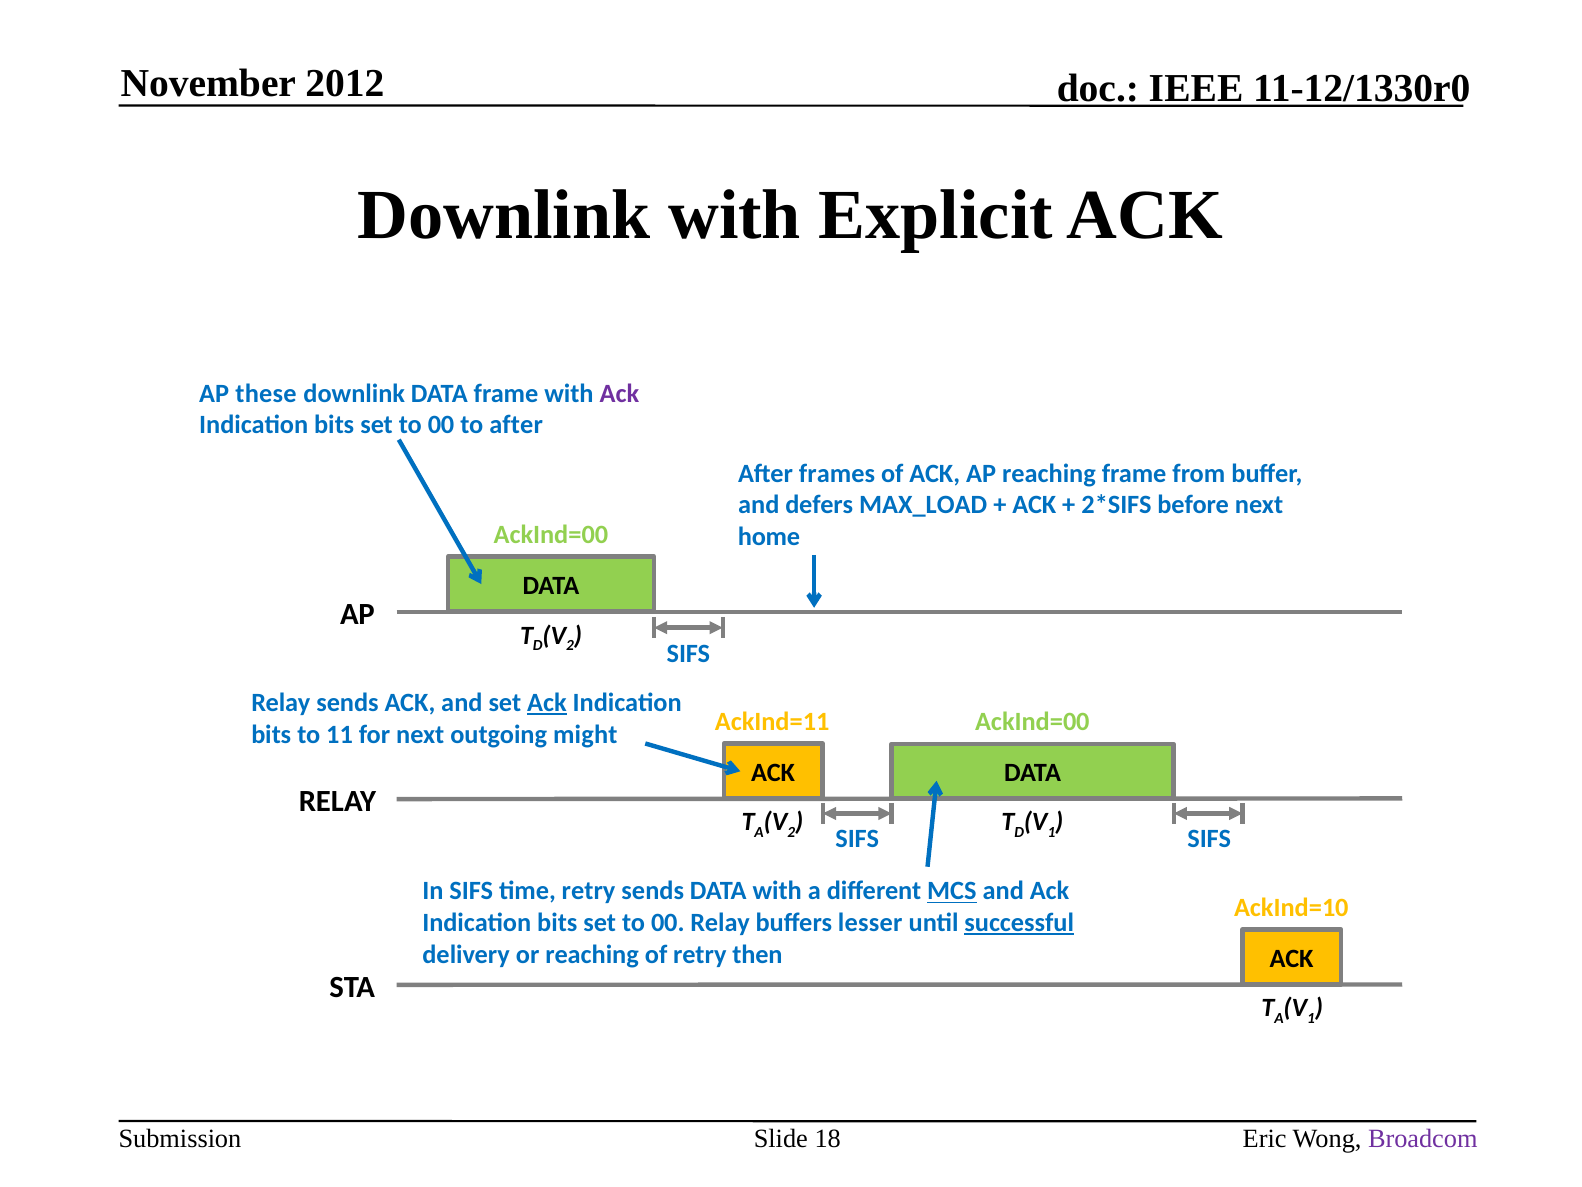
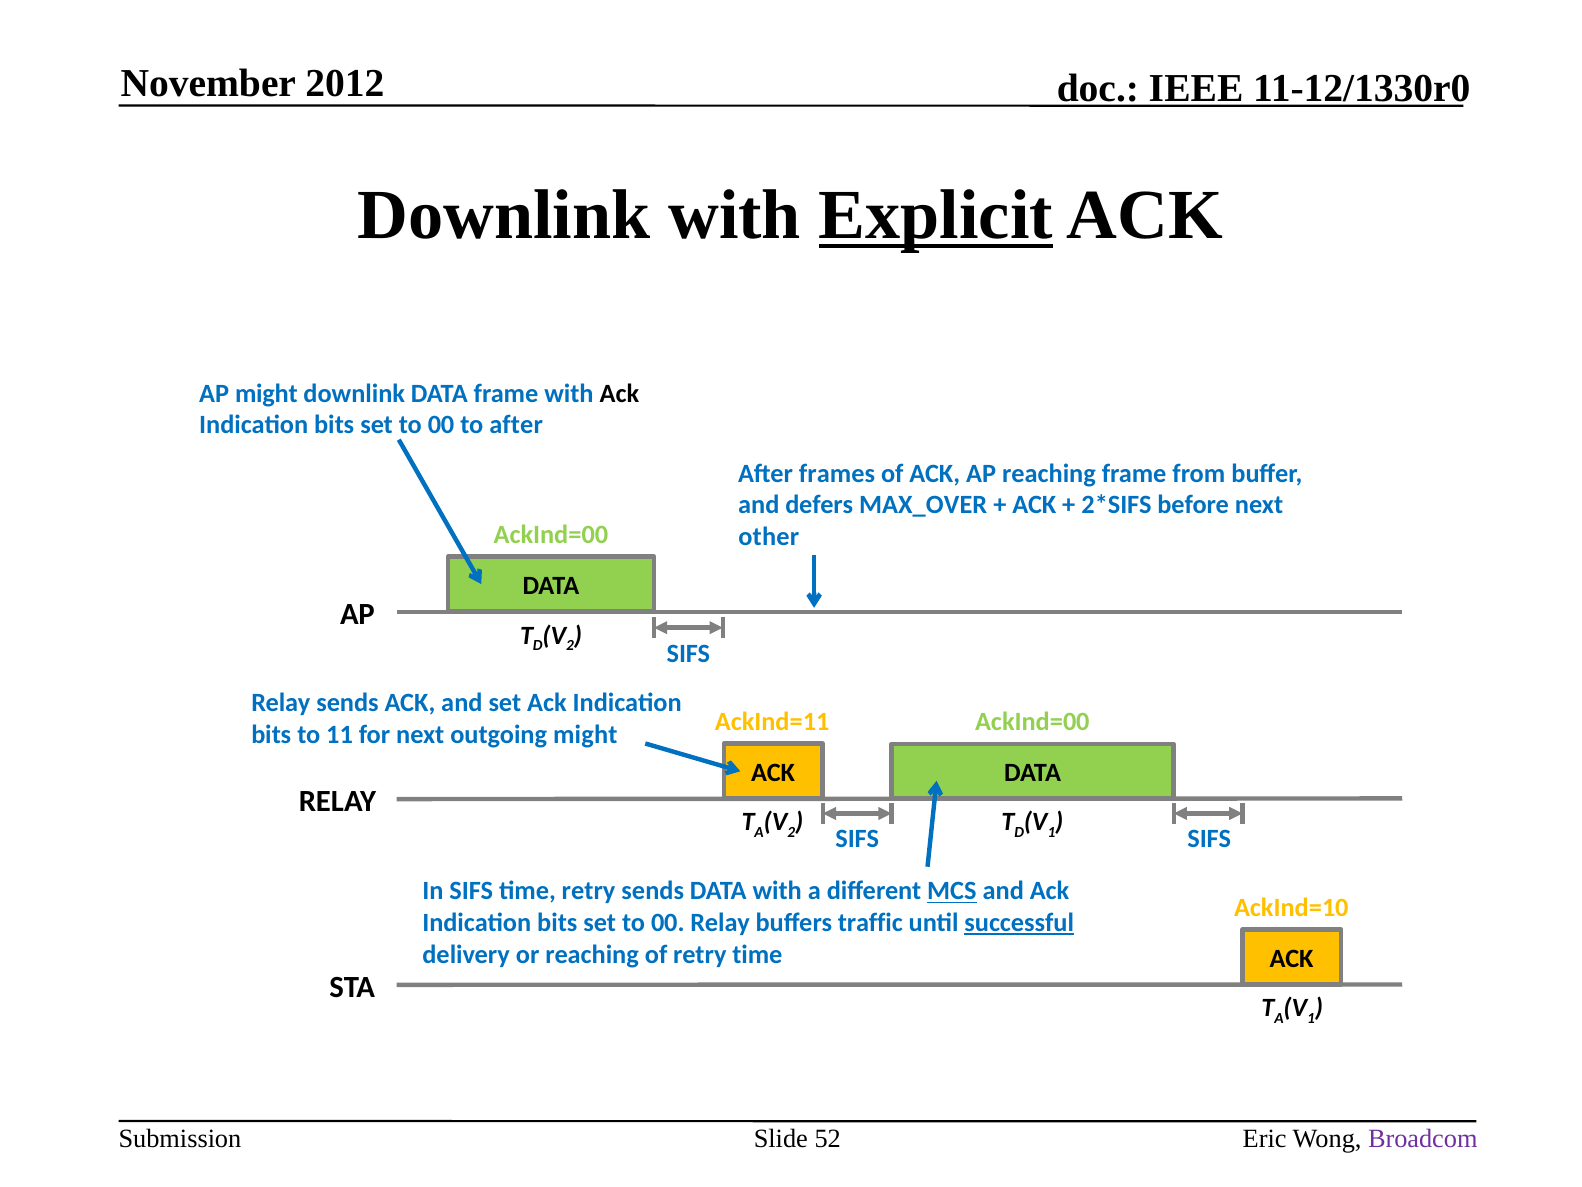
Explicit underline: none -> present
AP these: these -> might
Ack at (619, 393) colour: purple -> black
MAX_LOAD: MAX_LOAD -> MAX_OVER
home: home -> other
Ack at (547, 703) underline: present -> none
lesser: lesser -> traffic
retry then: then -> time
18: 18 -> 52
